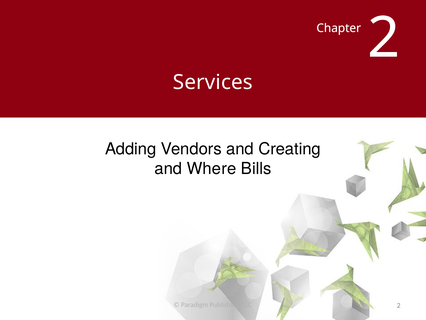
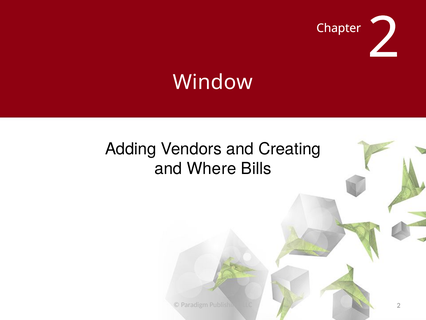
Services: Services -> Window
